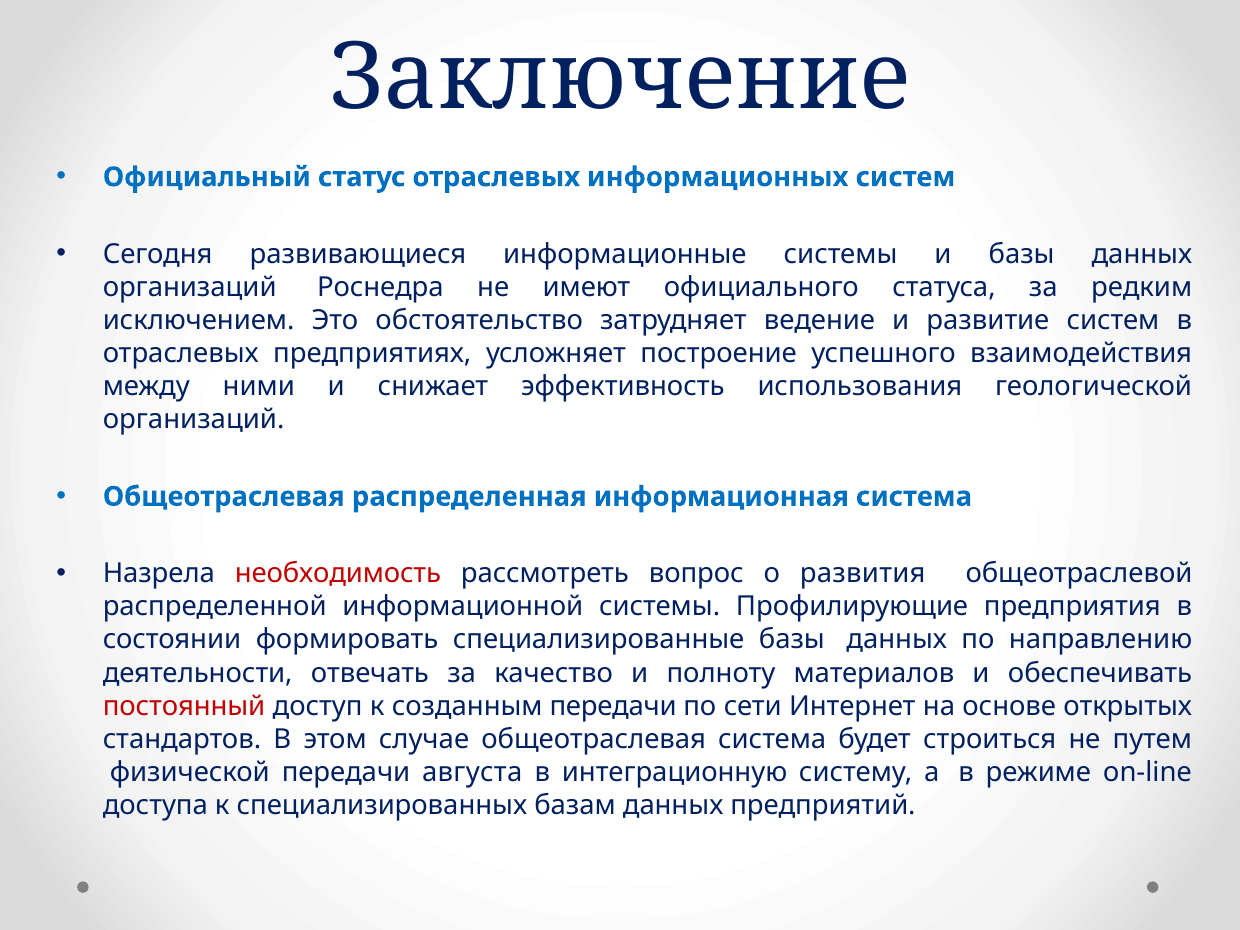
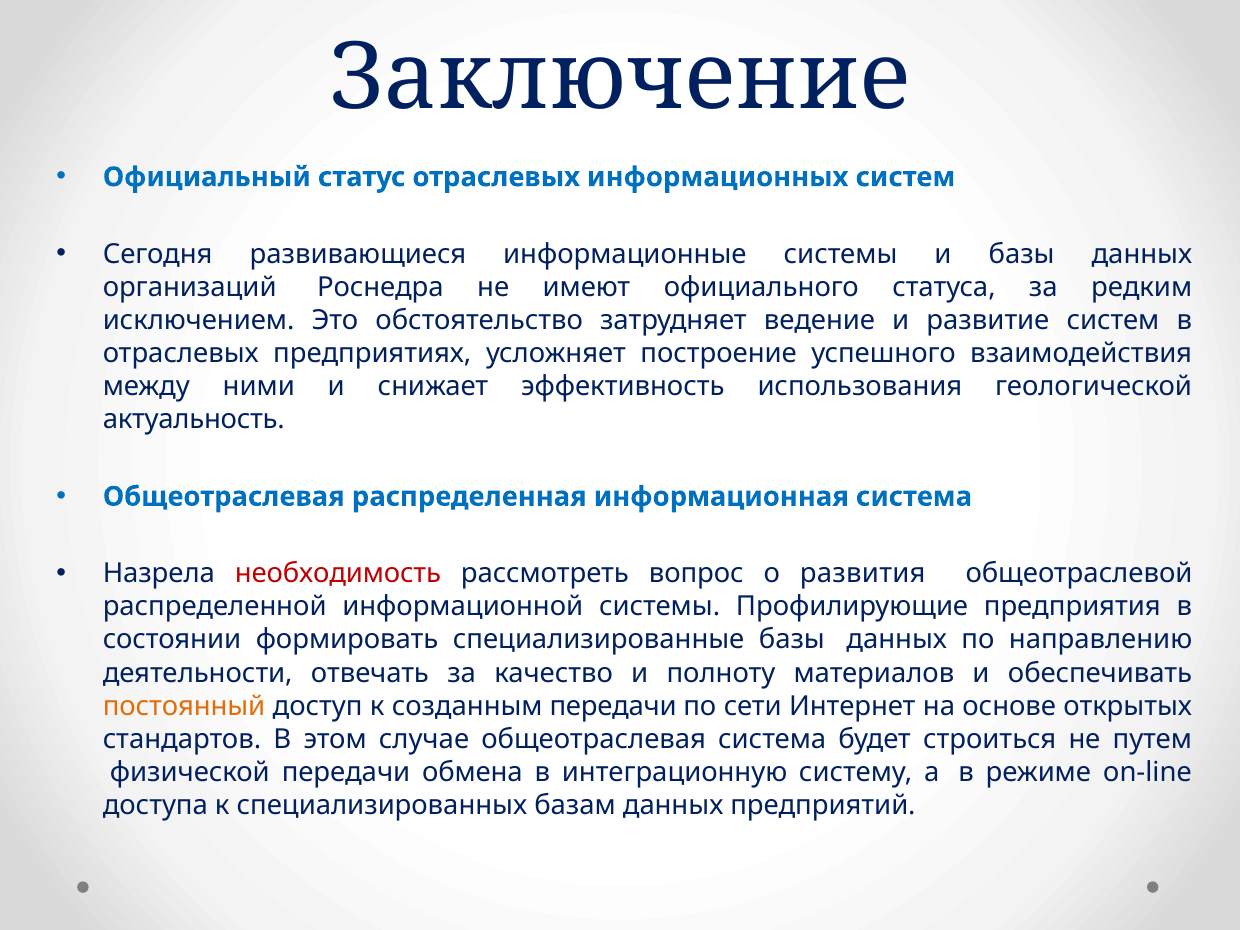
организаций at (194, 420): организаций -> актуальность
постоянный colour: red -> orange
августа: августа -> обмена
